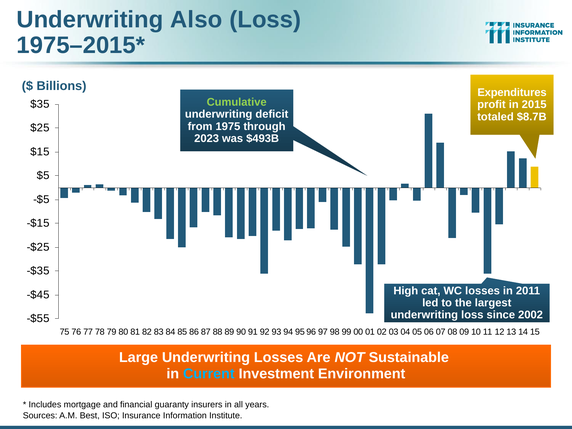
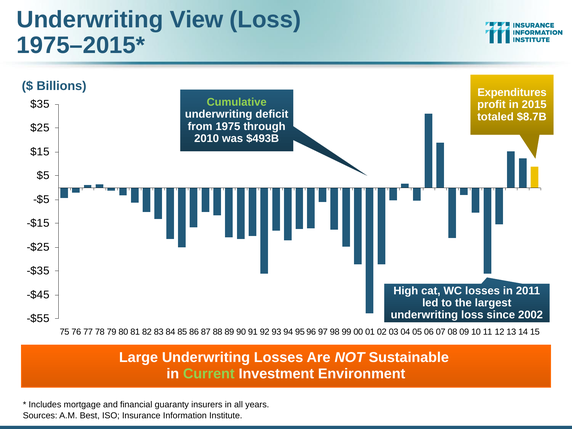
Also: Also -> View
2023: 2023 -> 2010
Current colour: light blue -> light green
